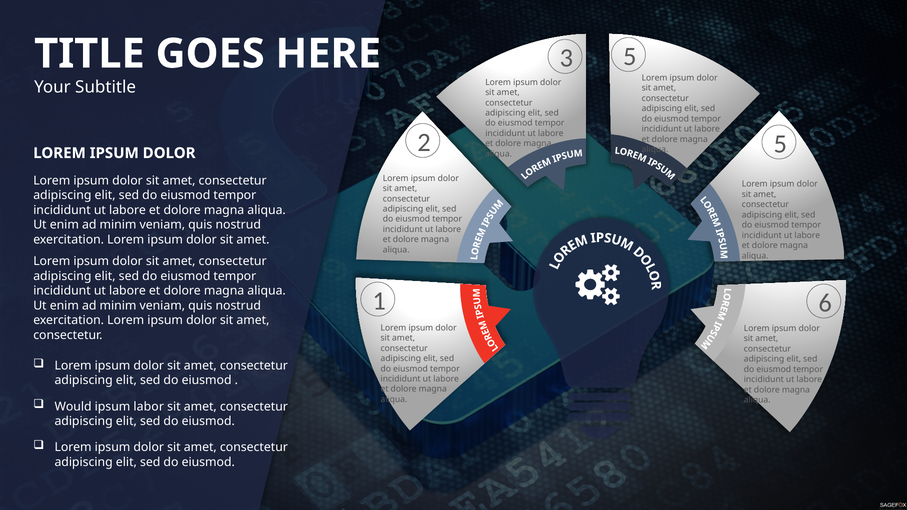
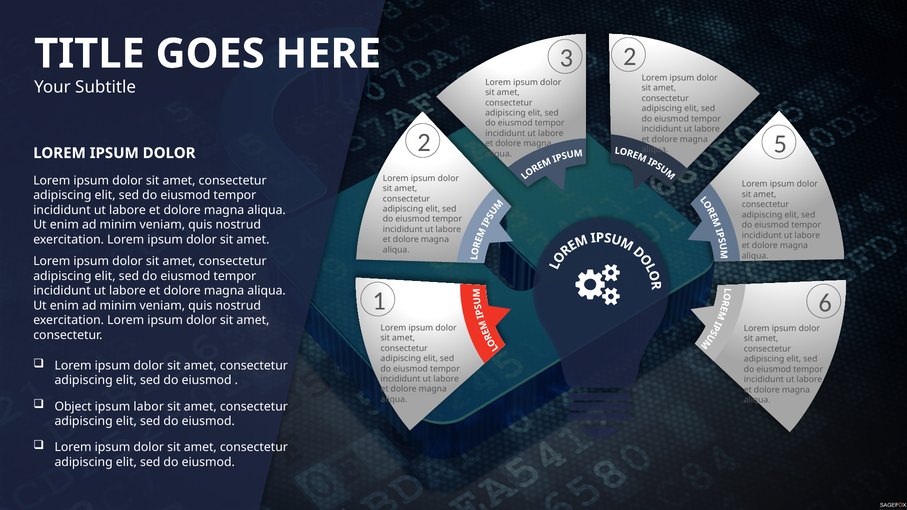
5 at (630, 56): 5 -> 2
Would: Would -> Object
